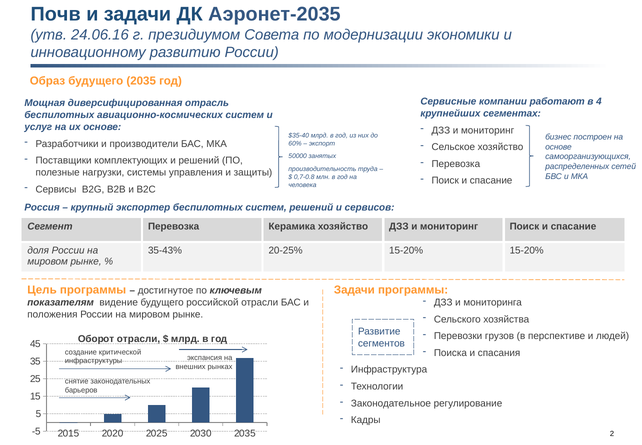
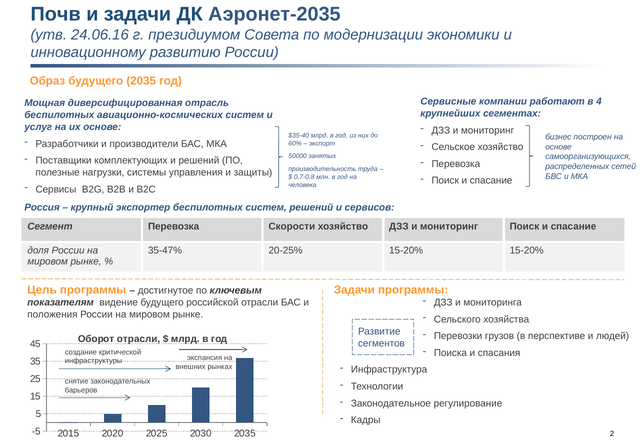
Керамика: Керамика -> Скорости
35-43%: 35-43% -> 35-47%
